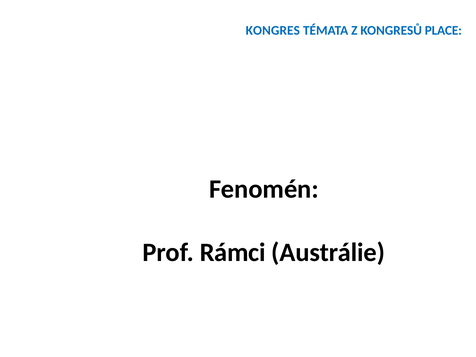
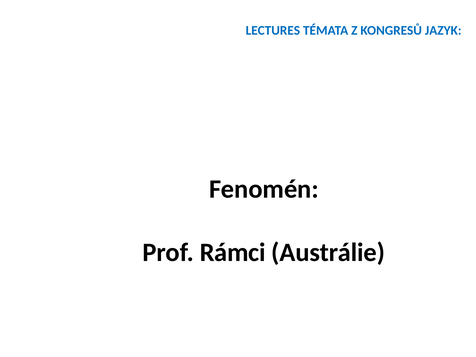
KONGRES: KONGRES -> LECTURES
PLACE: PLACE -> JAZYK
